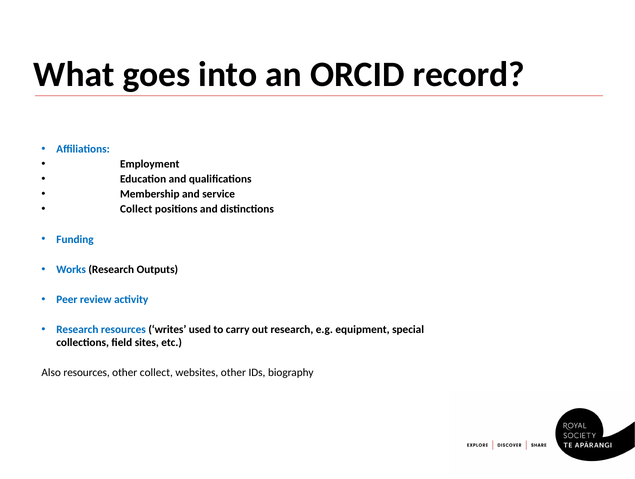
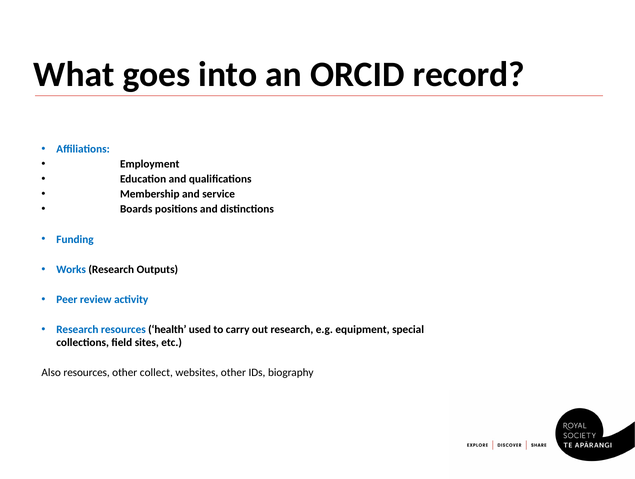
Collect at (136, 209): Collect -> Boards
writes: writes -> health
